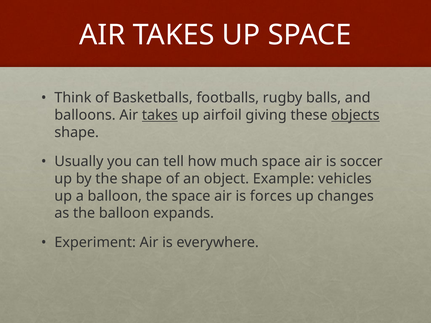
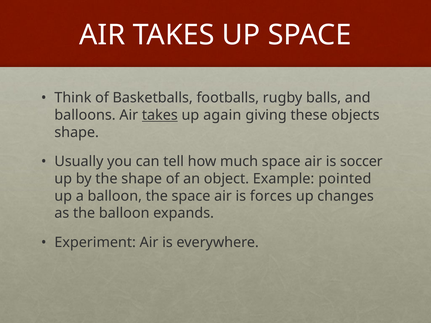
airfoil: airfoil -> again
objects underline: present -> none
vehicles: vehicles -> pointed
